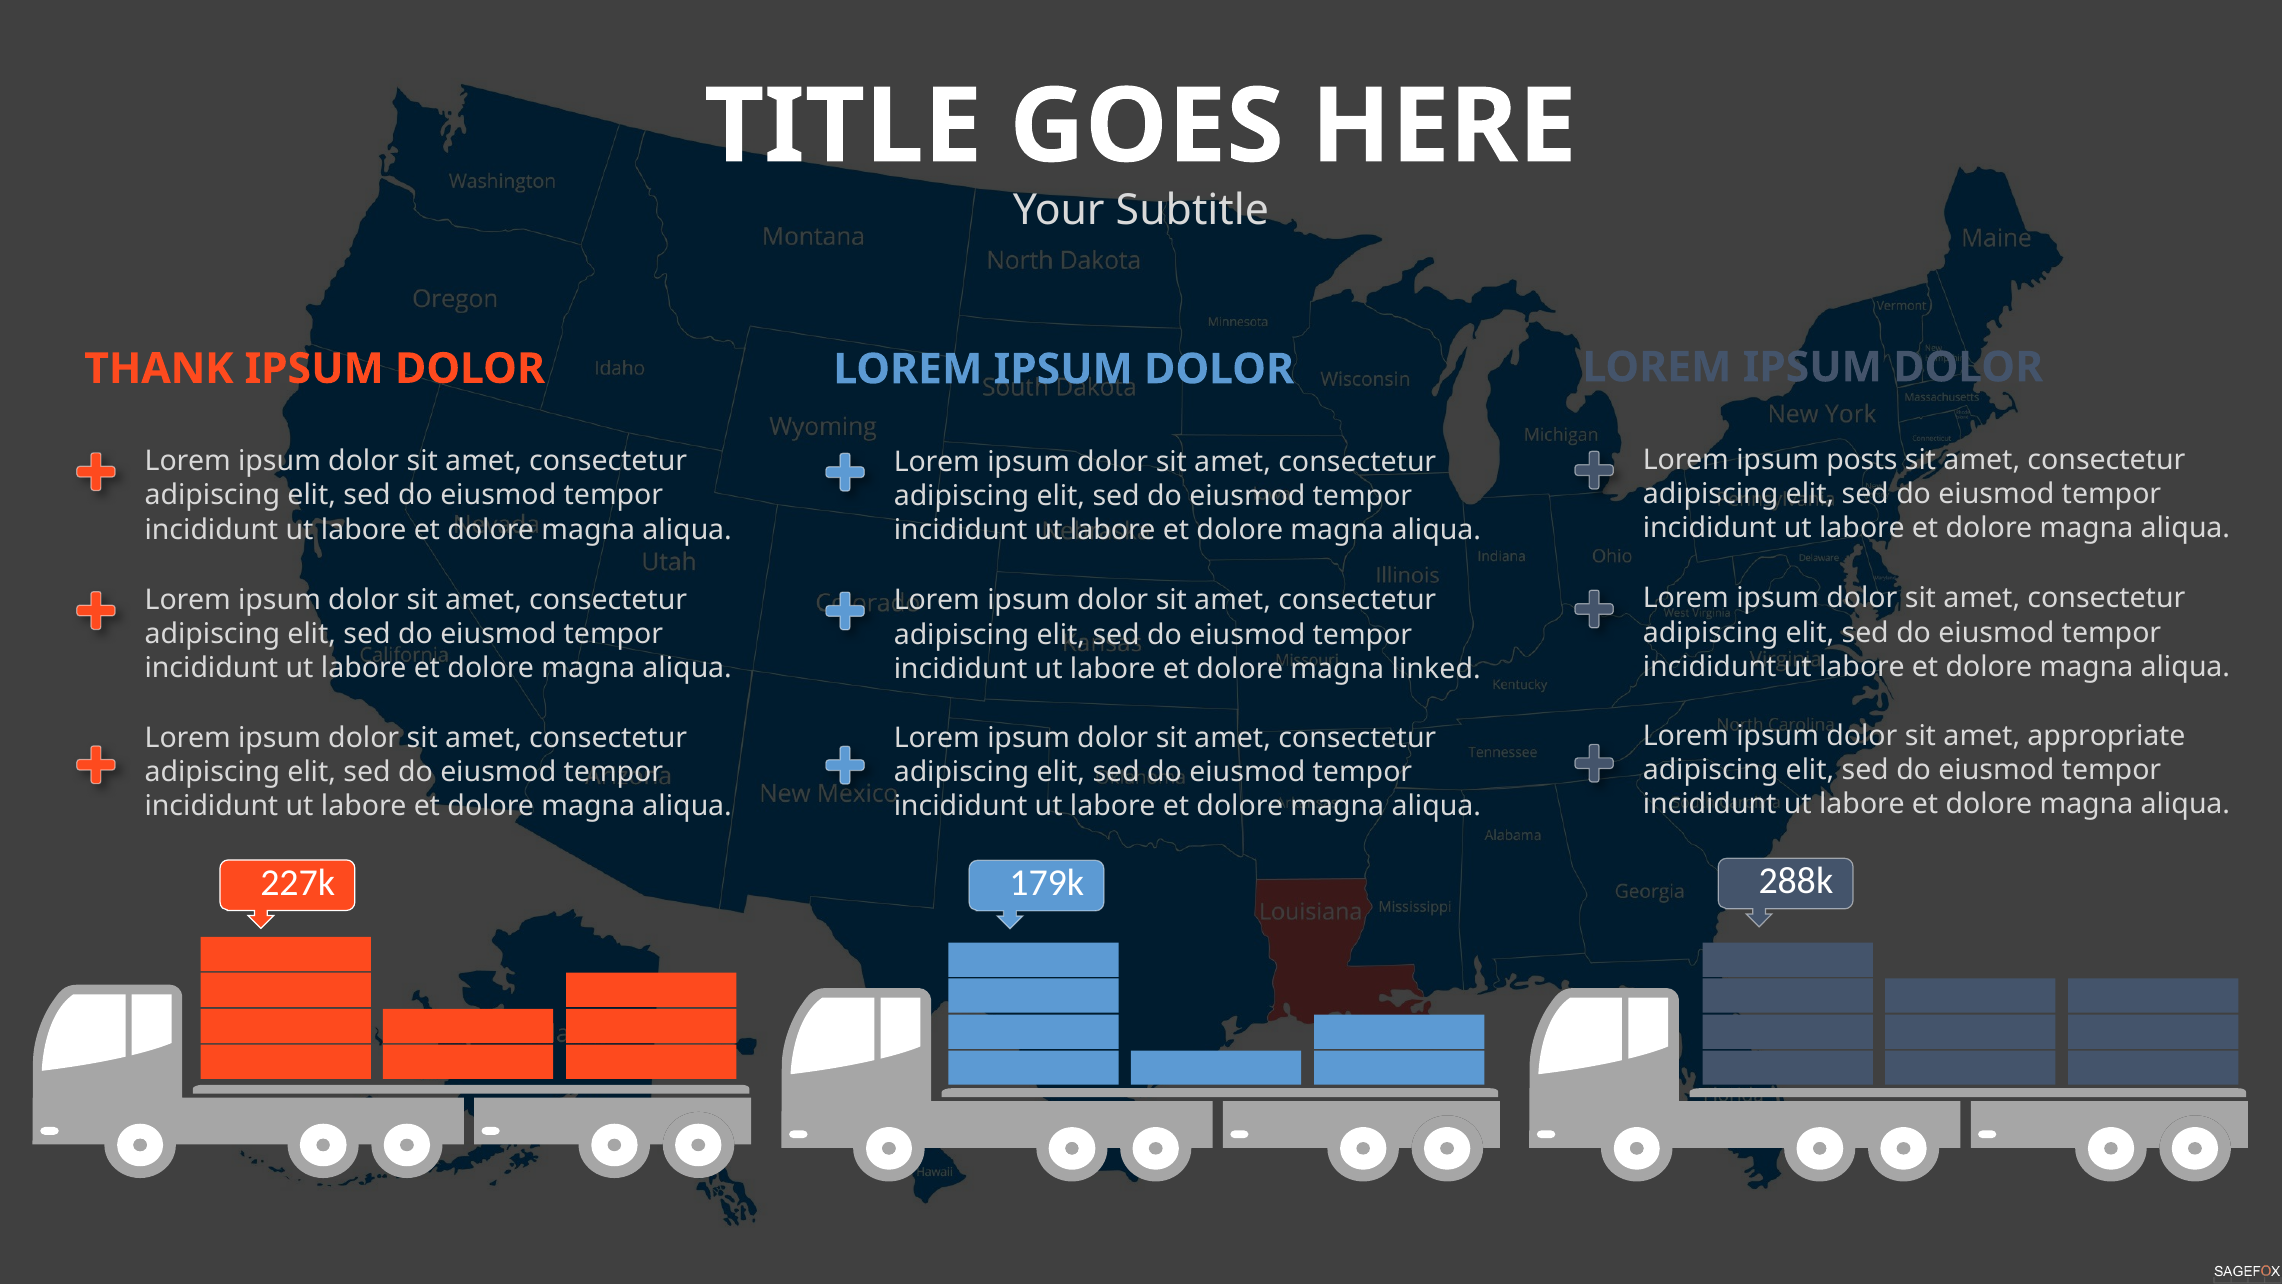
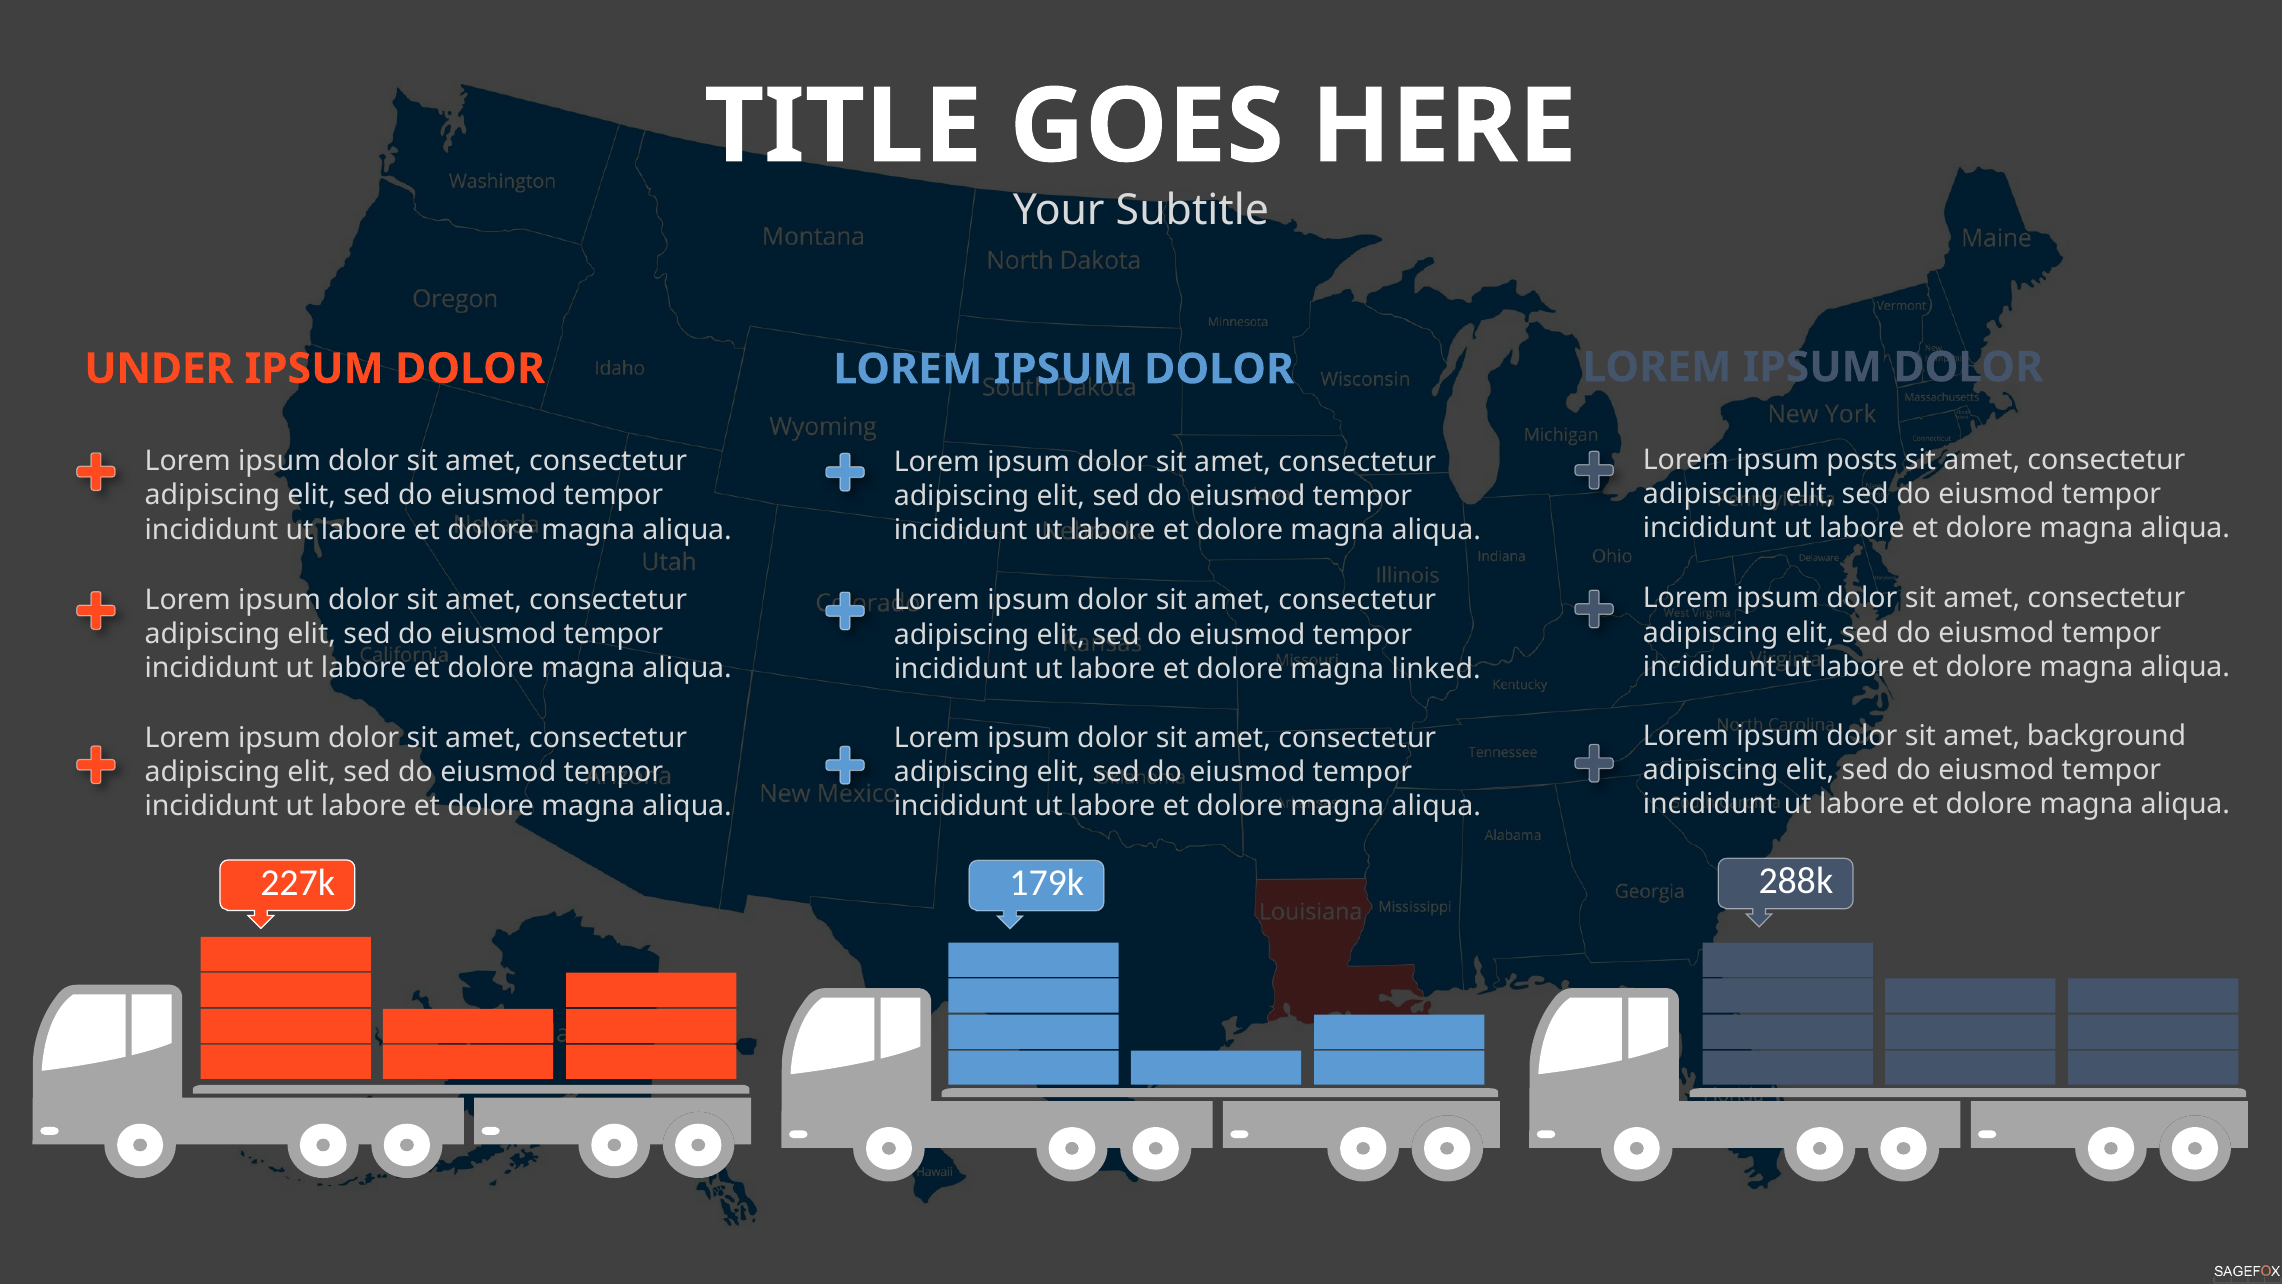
THANK: THANK -> UNDER
appropriate: appropriate -> background
